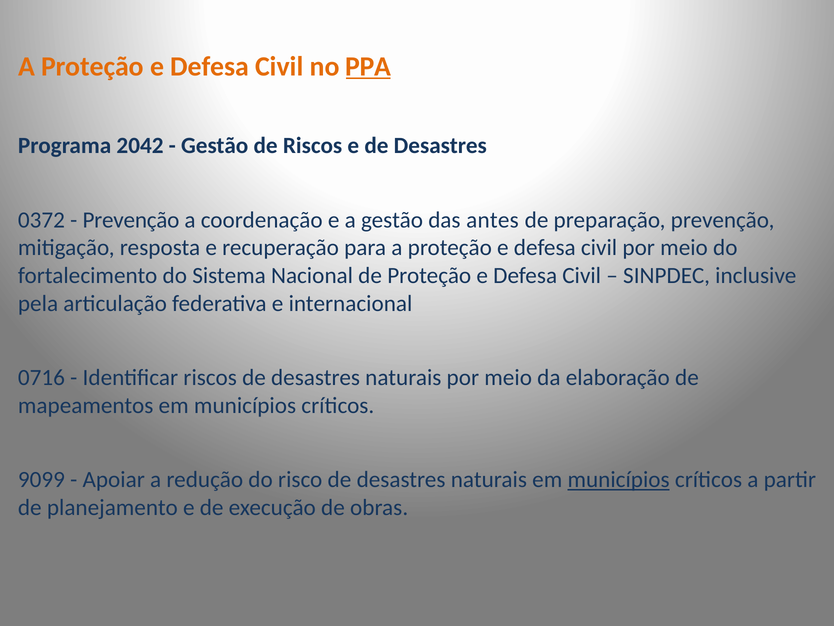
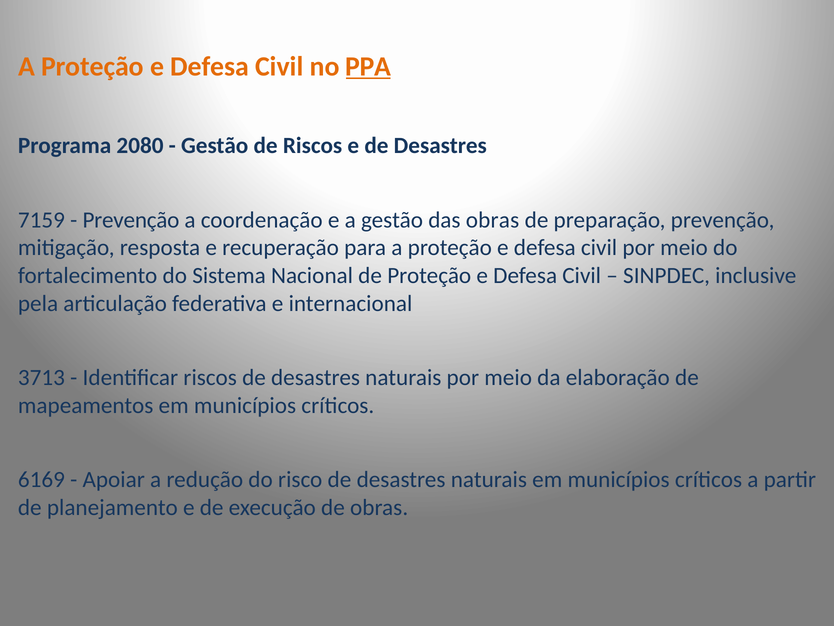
2042: 2042 -> 2080
0372: 0372 -> 7159
das antes: antes -> obras
0716: 0716 -> 3713
9099: 9099 -> 6169
municípios at (619, 479) underline: present -> none
